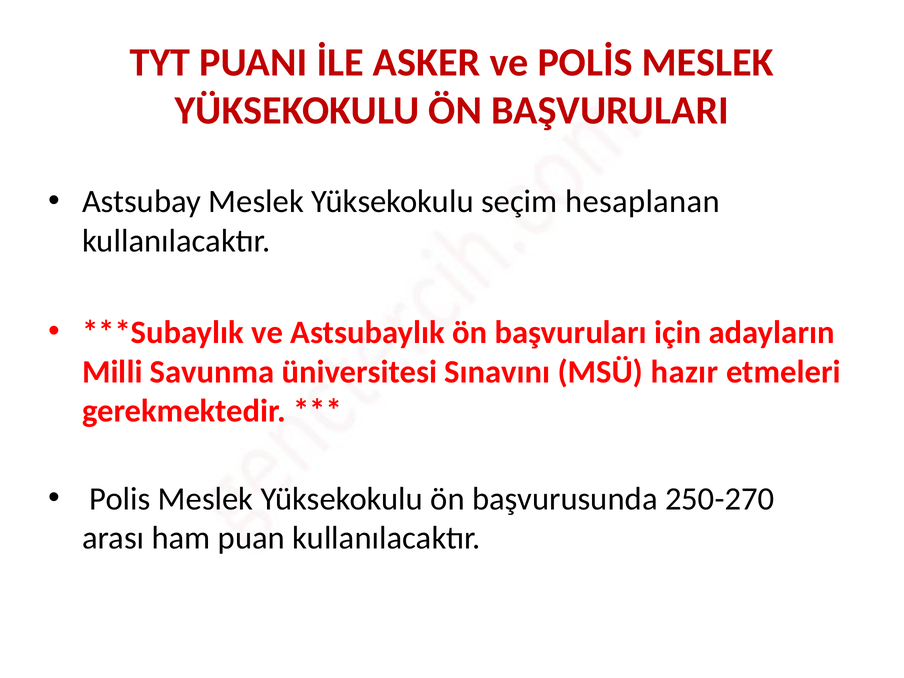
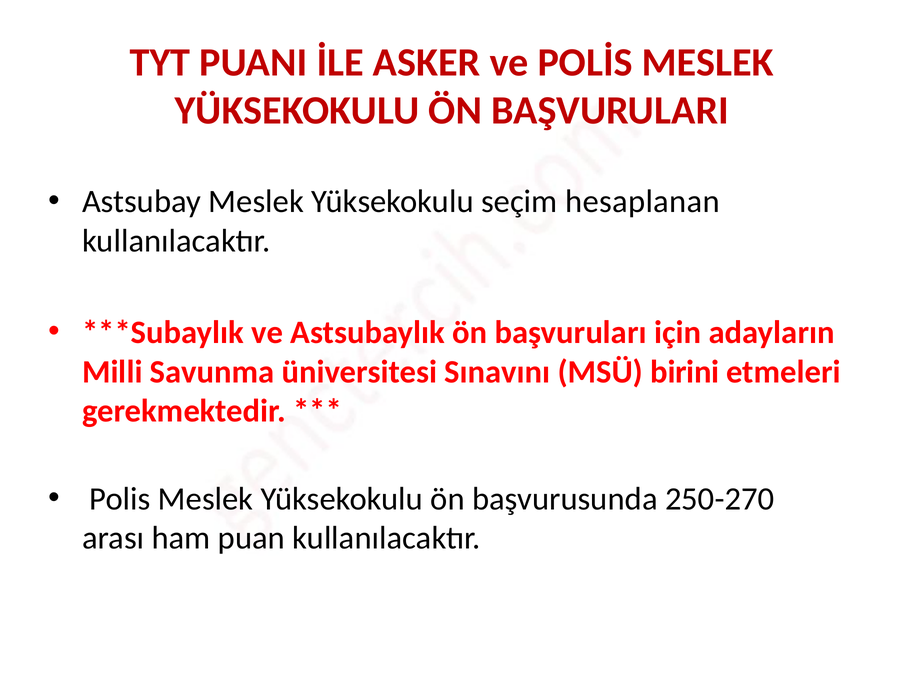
hazır: hazır -> birini
